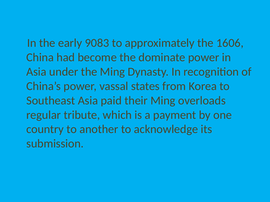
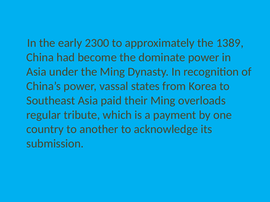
9083: 9083 -> 2300
1606: 1606 -> 1389
